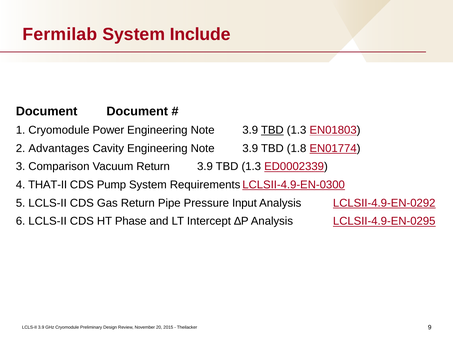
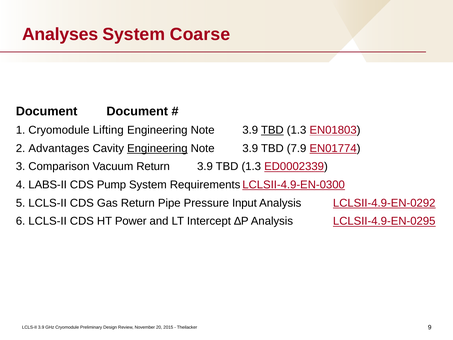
Fermilab: Fermilab -> Analyses
Include: Include -> Coarse
Power: Power -> Lifting
Engineering at (157, 148) underline: none -> present
1.8: 1.8 -> 7.9
THAT-II: THAT-II -> LABS-II
Phase: Phase -> Power
